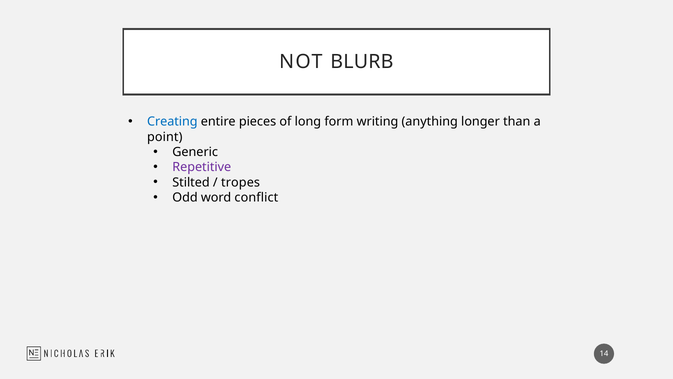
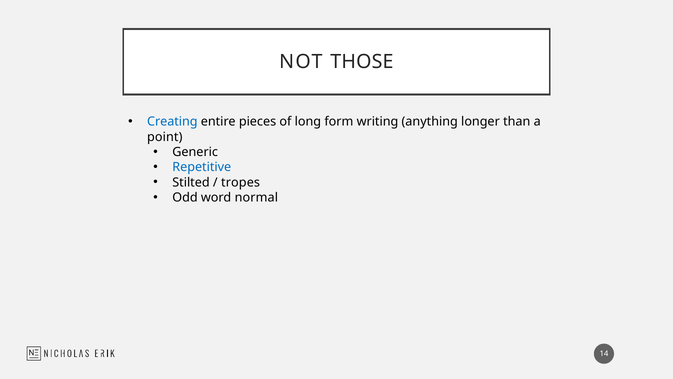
BLURB: BLURB -> THOSE
Repetitive colour: purple -> blue
conflict: conflict -> normal
